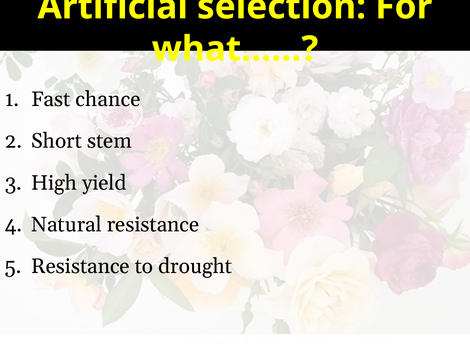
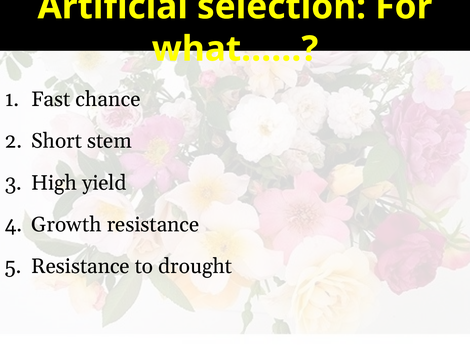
Natural: Natural -> Growth
